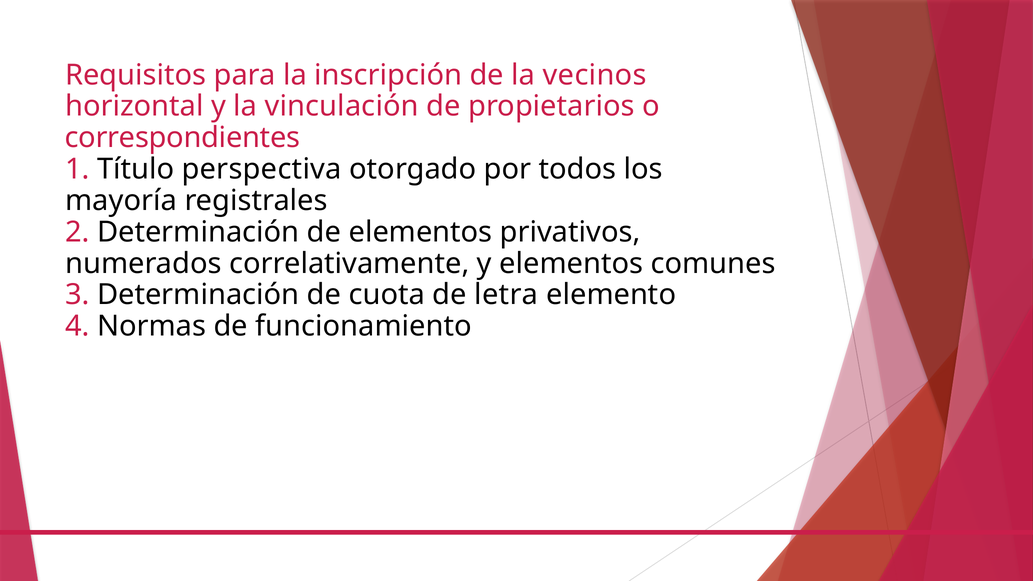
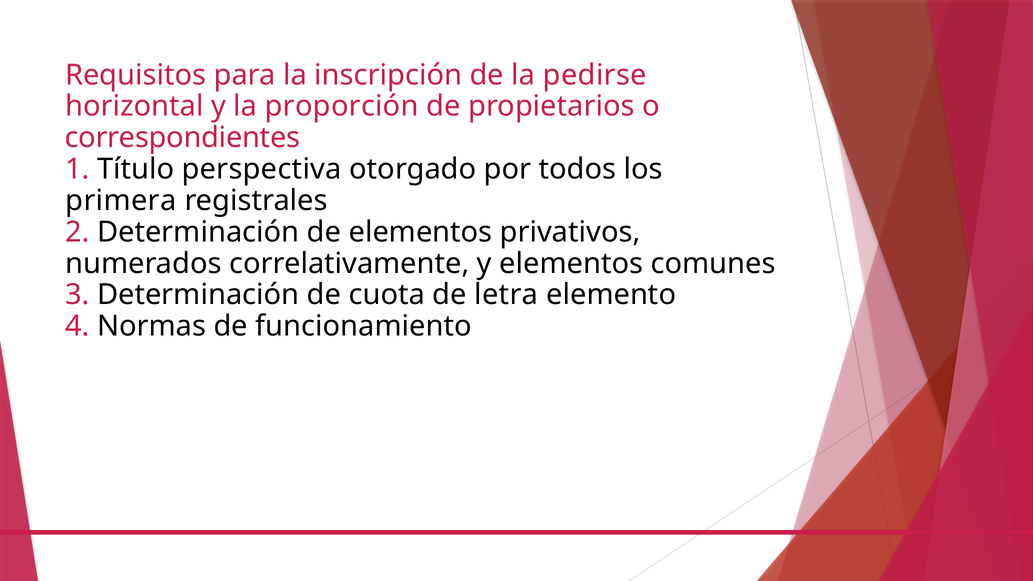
vecinos: vecinos -> pedirse
vinculación: vinculación -> proporción
mayoría: mayoría -> primera
